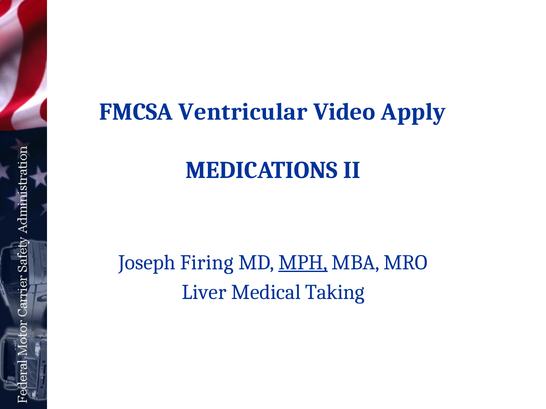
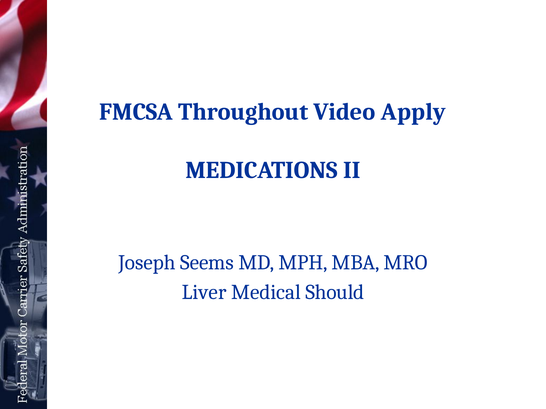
Ventricular: Ventricular -> Throughout
Firing: Firing -> Seems
MPH underline: present -> none
Taking: Taking -> Should
